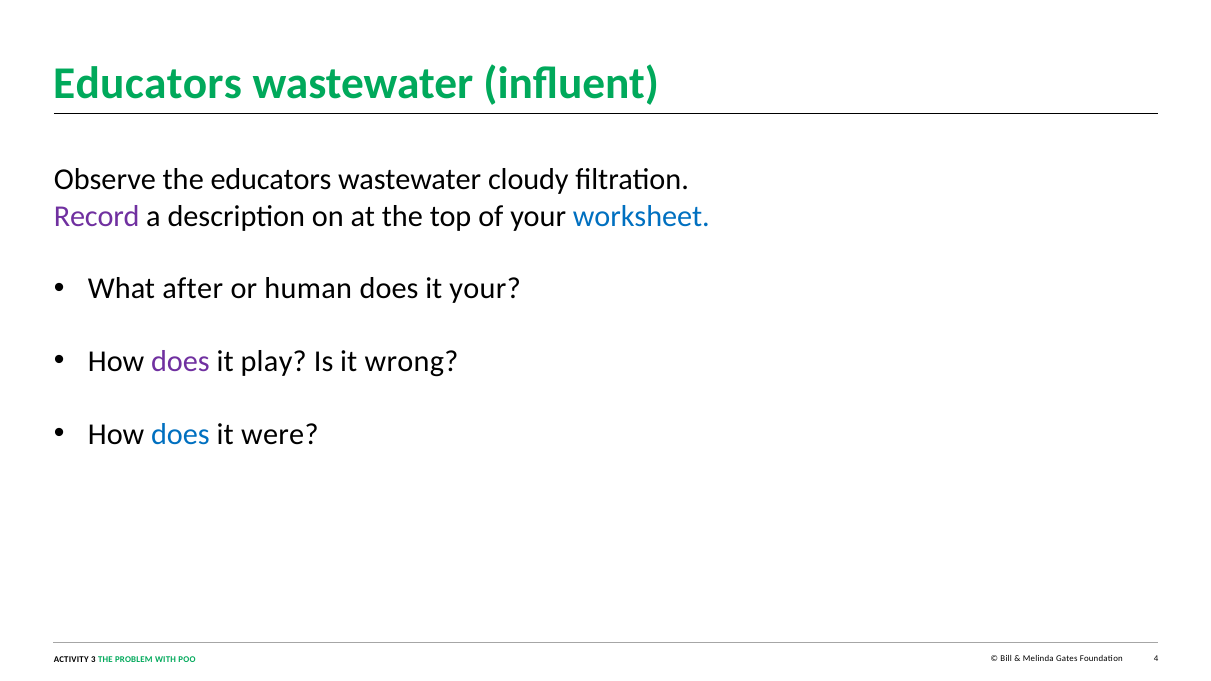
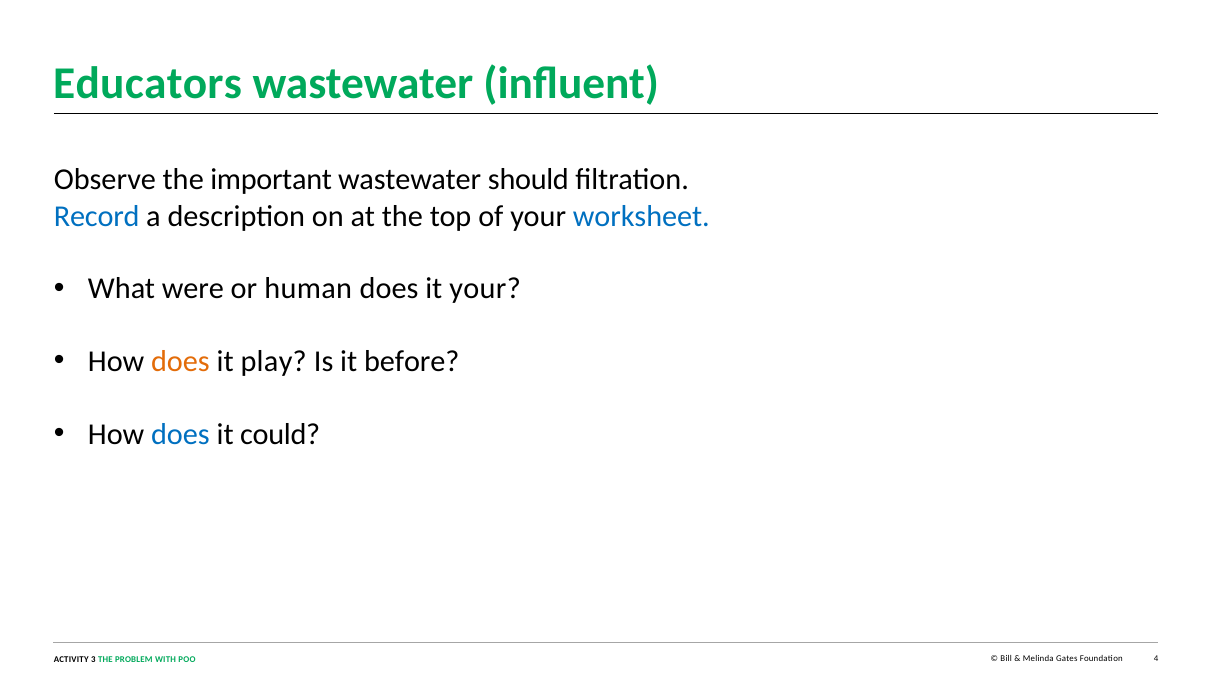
the educators: educators -> important
cloudy: cloudy -> should
Record colour: purple -> blue
after: after -> were
does at (180, 362) colour: purple -> orange
wrong: wrong -> before
were: were -> could
